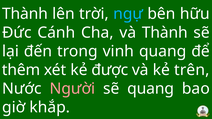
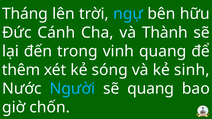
Thành at (25, 14): Thành -> Tháng
được: được -> sóng
trên: trên -> sinh
Người colour: pink -> light blue
khắp: khắp -> chốn
